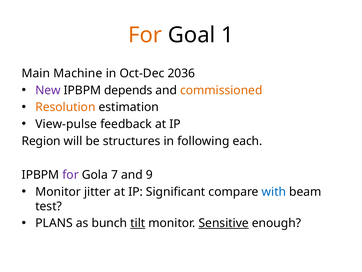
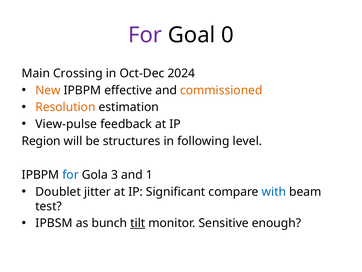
For at (145, 35) colour: orange -> purple
1: 1 -> 0
Machine: Machine -> Crossing
2036: 2036 -> 2024
New colour: purple -> orange
depends: depends -> effective
each: each -> level
for at (71, 175) colour: purple -> blue
7: 7 -> 3
9: 9 -> 1
Monitor at (58, 191): Monitor -> Doublet
PLANS: PLANS -> IPBSM
Sensitive underline: present -> none
